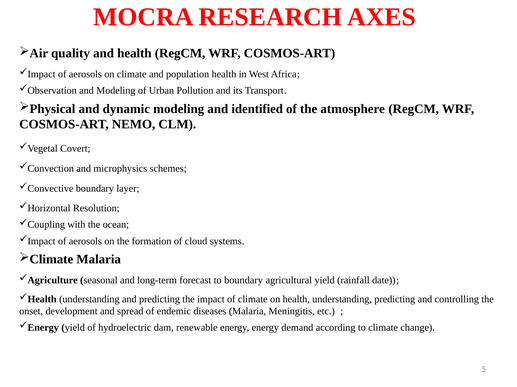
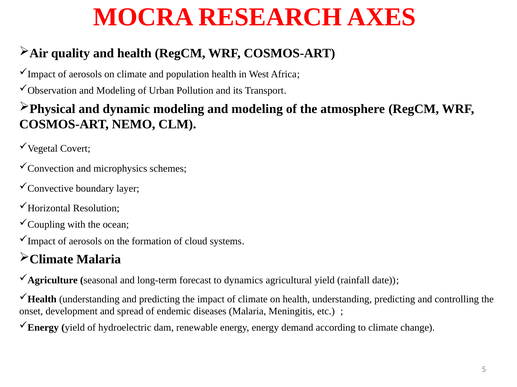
modeling and identified: identified -> modeling
to boundary: boundary -> dynamics
